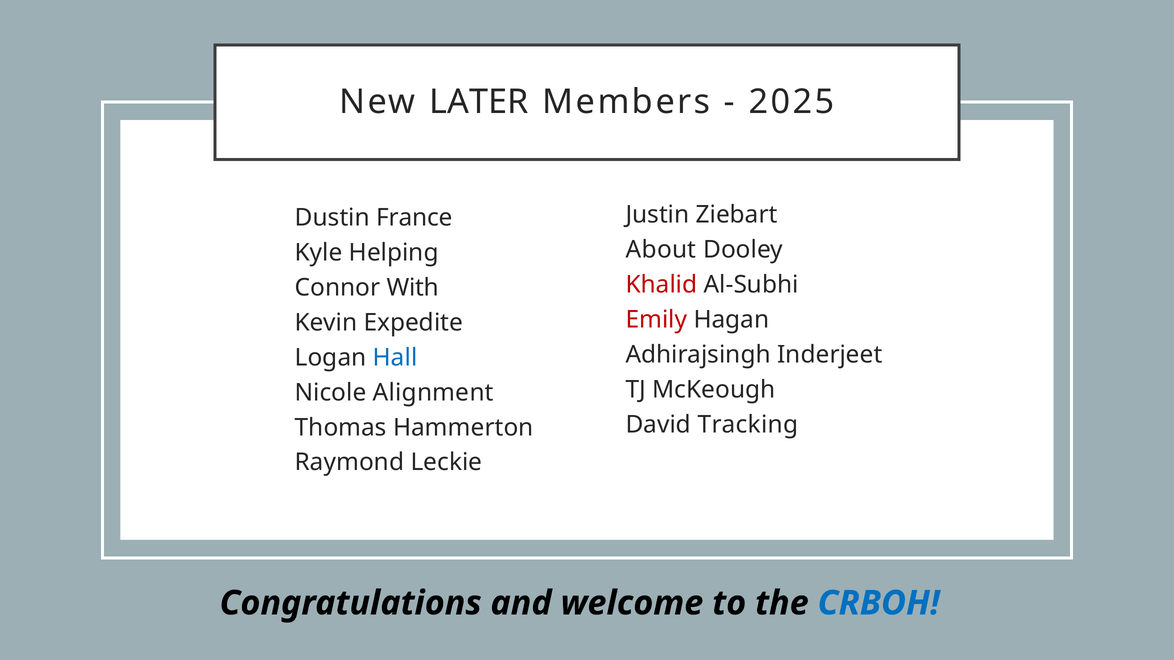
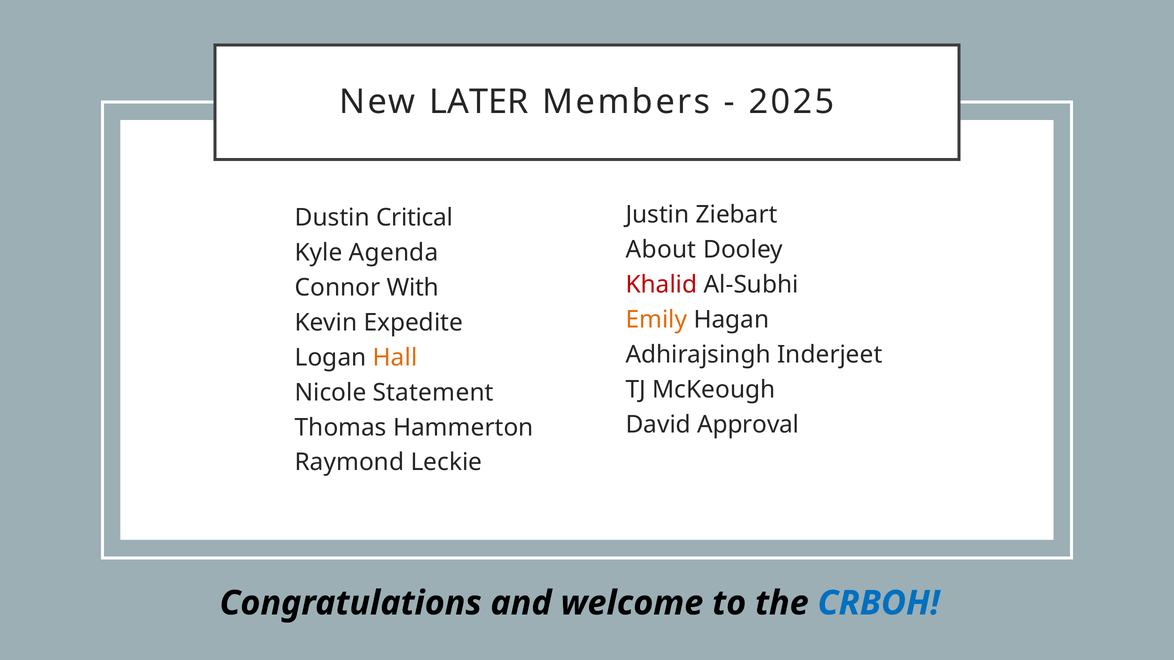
France: France -> Critical
Helping: Helping -> Agenda
Emily colour: red -> orange
Hall colour: blue -> orange
Alignment: Alignment -> Statement
Tracking: Tracking -> Approval
